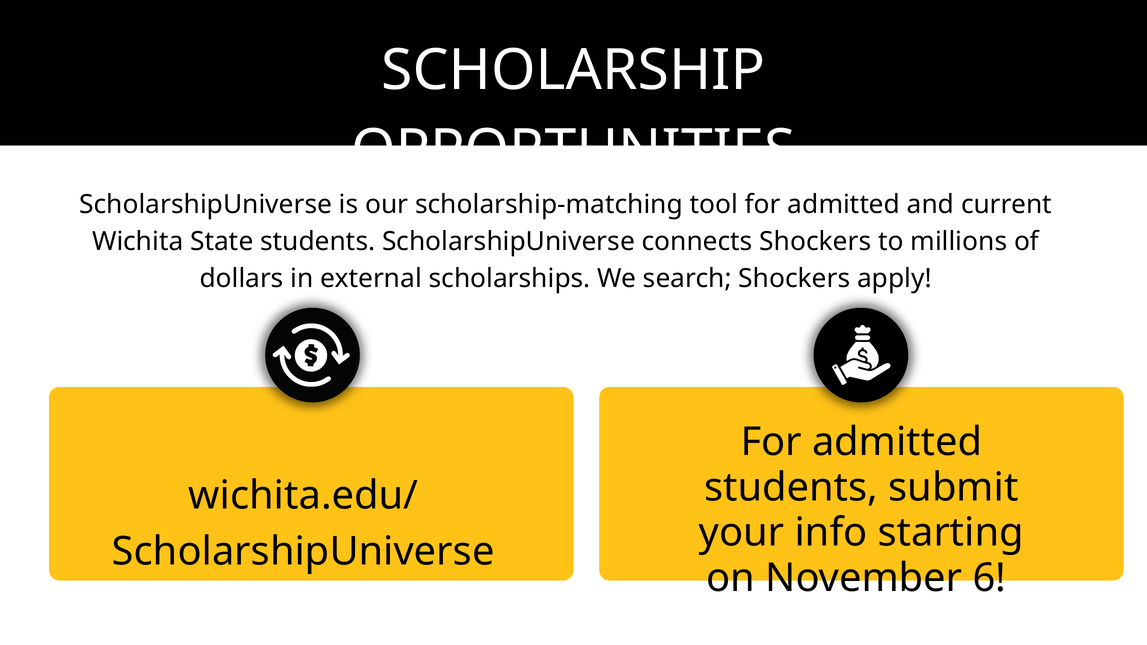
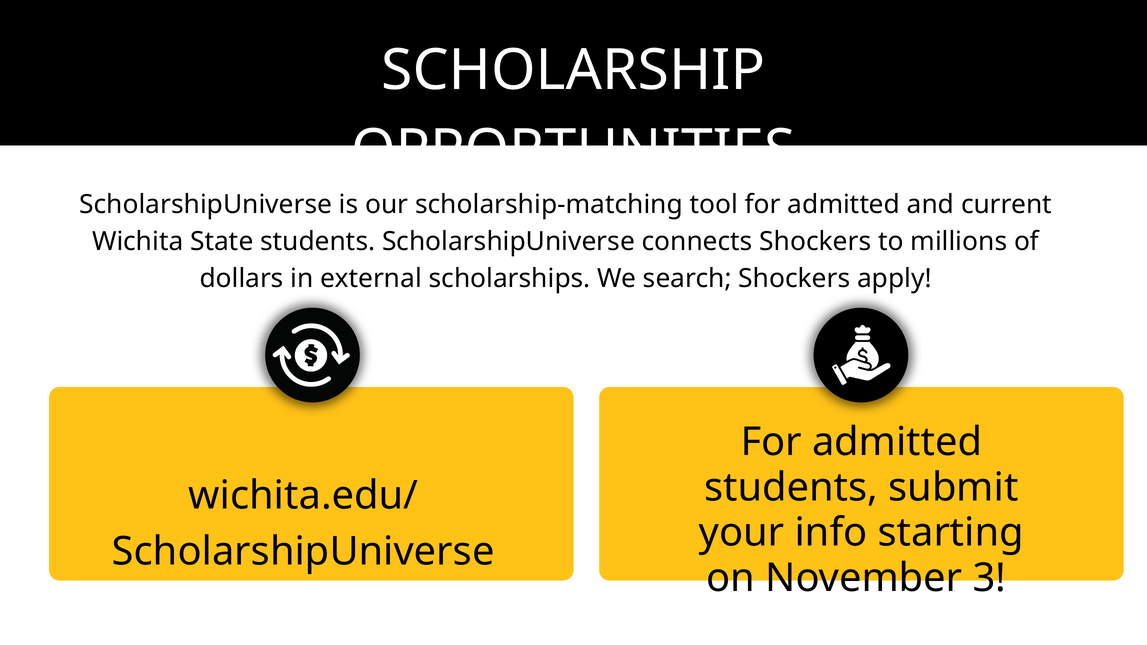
6: 6 -> 3
